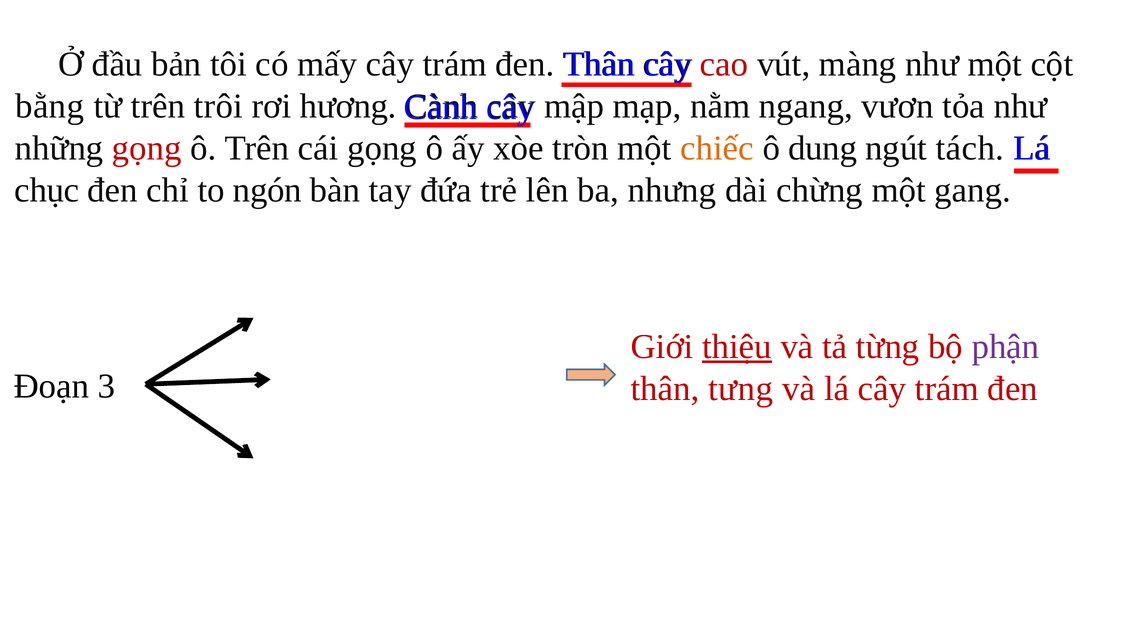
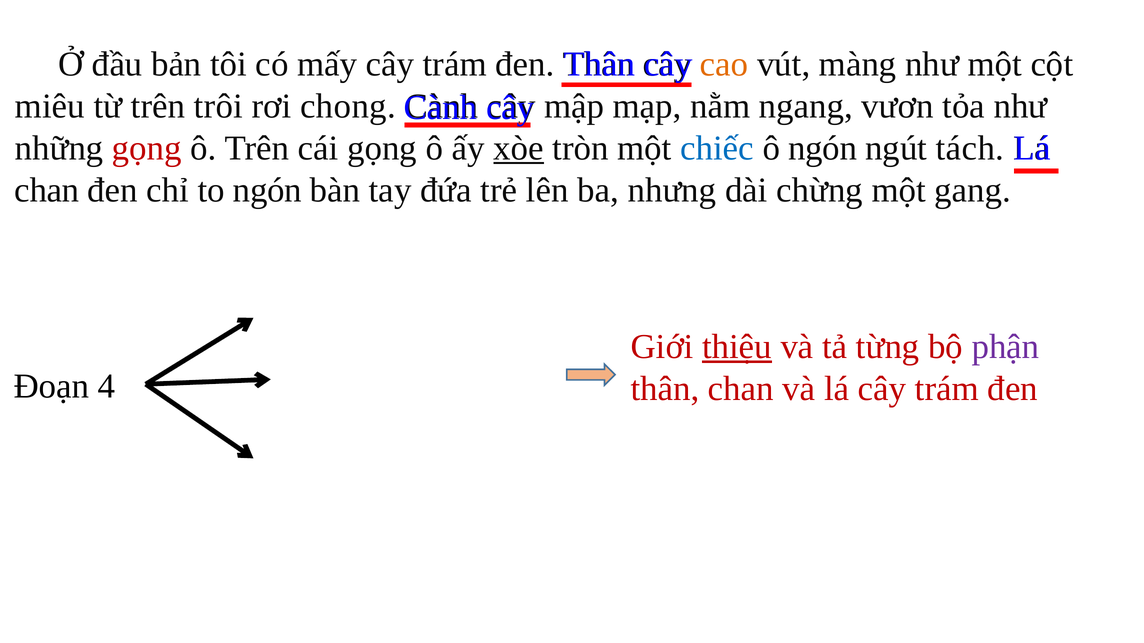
cao colour: red -> orange
bằng: bằng -> miêu
hương: hương -> chong
xòe underline: none -> present
chiếc colour: orange -> blue
ô dung: dung -> ngón
chục at (47, 190): chục -> chan
3: 3 -> 4
thân tưng: tưng -> chan
